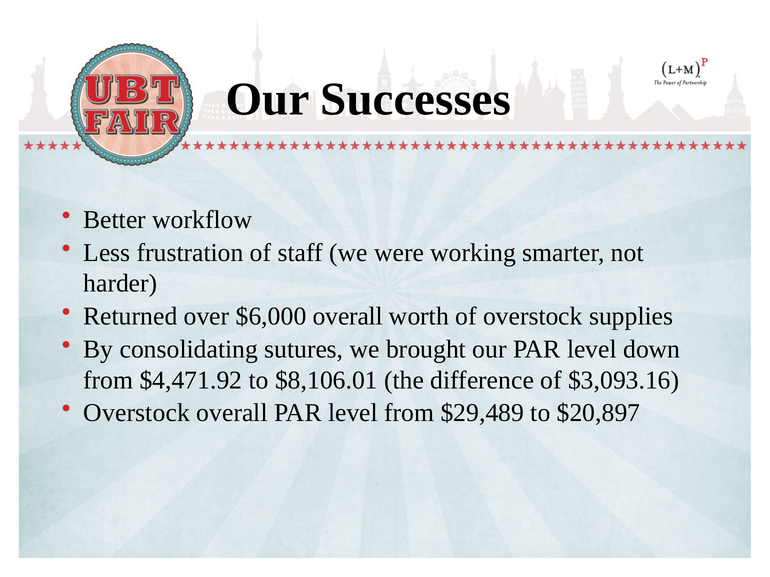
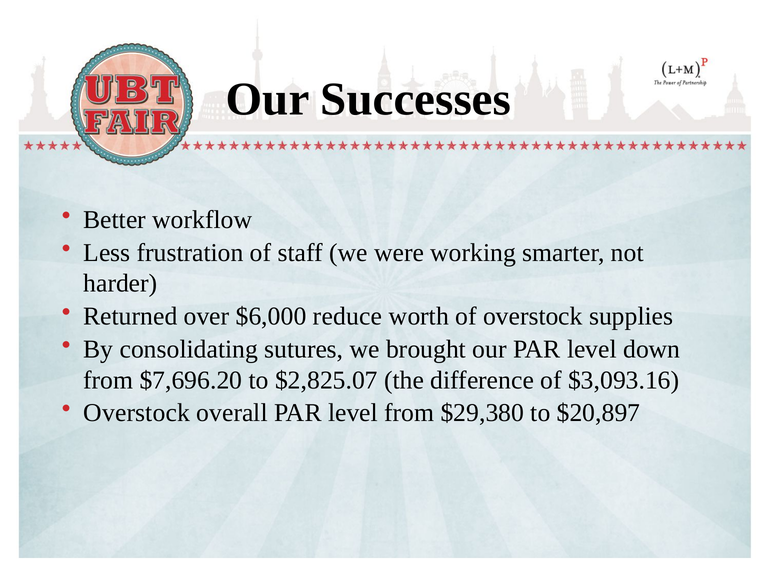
$6,000 overall: overall -> reduce
$4,471.92: $4,471.92 -> $7,696.20
$8,106.01: $8,106.01 -> $2,825.07
$29,489: $29,489 -> $29,380
